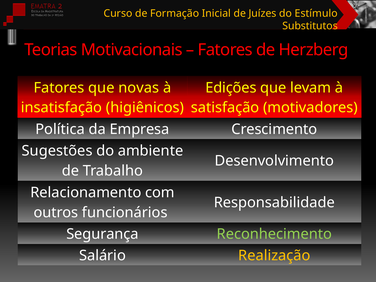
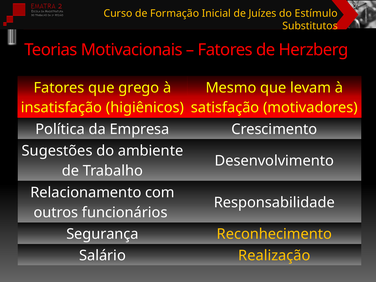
novas: novas -> grego
Edições: Edições -> Mesmo
Reconhecimento colour: light green -> yellow
